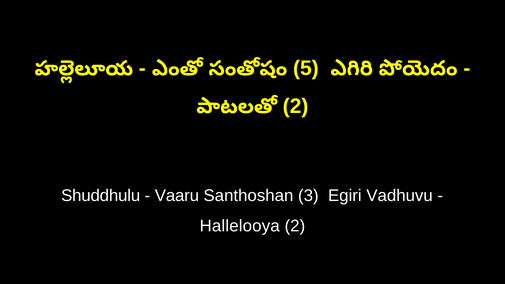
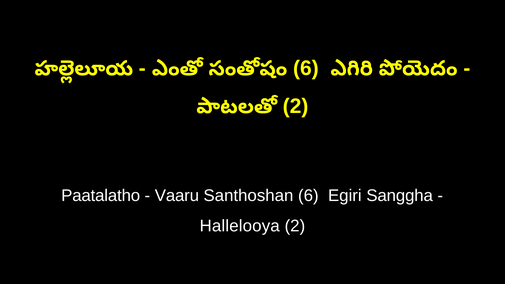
5 at (306, 68): 5 -> 6
Shuddhulu: Shuddhulu -> Paatalatho
Santhoshan 3: 3 -> 6
Vadhuvu: Vadhuvu -> Sanggha
